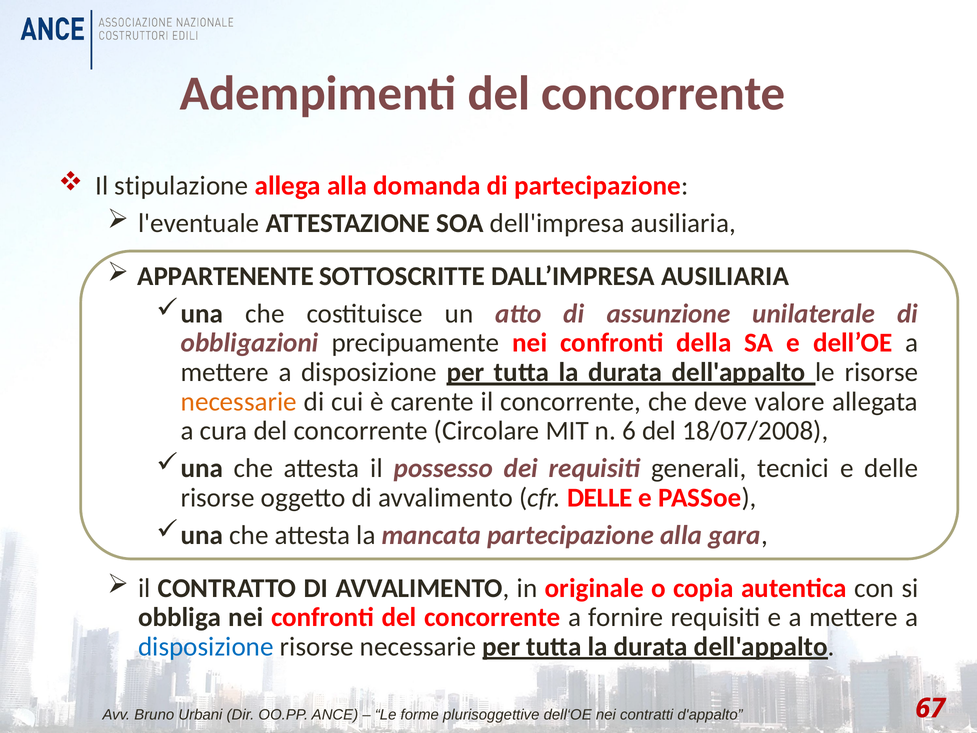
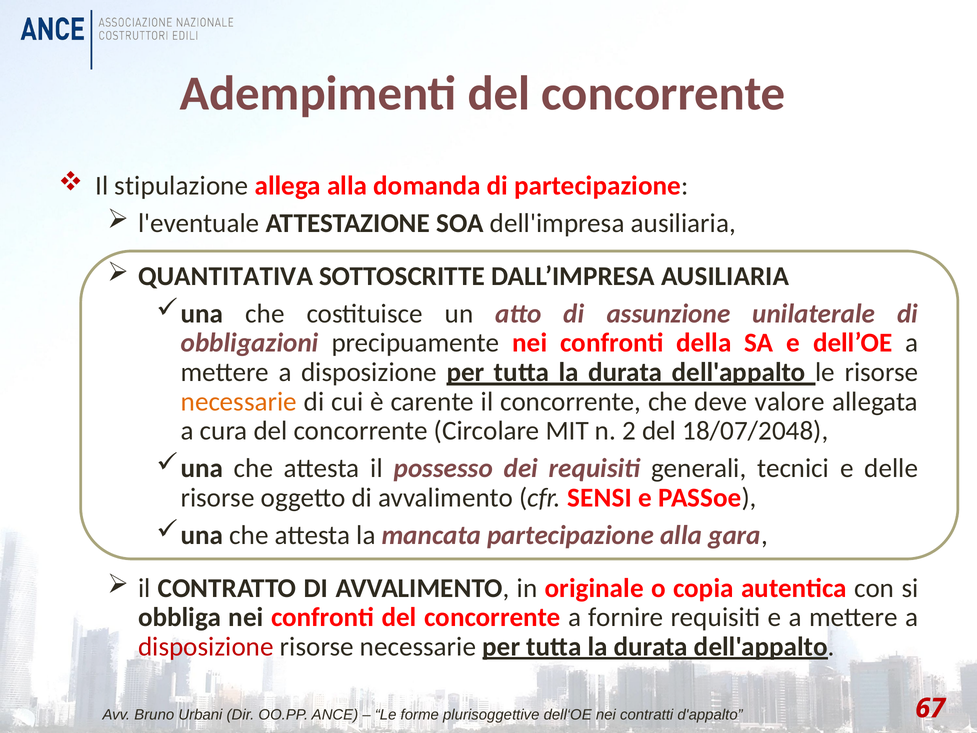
APPARTENENTE: APPARTENENTE -> QUANTITATIVA
6: 6 -> 2
18/07/2008: 18/07/2008 -> 18/07/2048
cfr DELLE: DELLE -> SENSI
disposizione at (206, 647) colour: blue -> red
